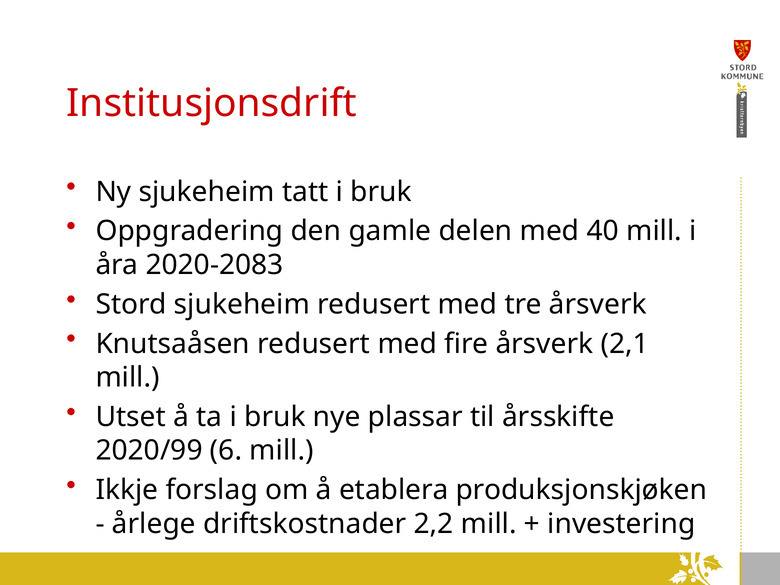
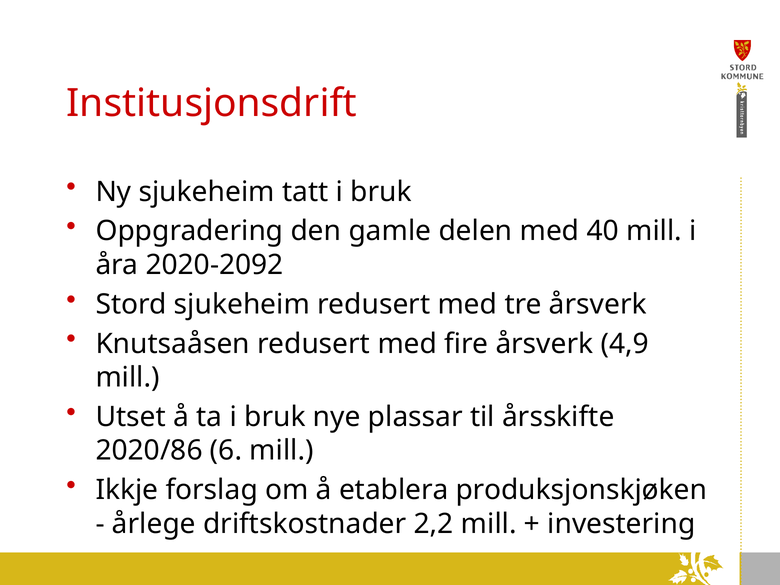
2020-2083: 2020-2083 -> 2020-2092
2,1: 2,1 -> 4,9
2020/99: 2020/99 -> 2020/86
